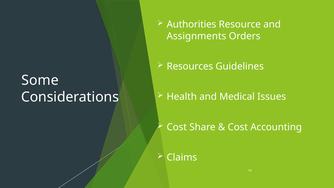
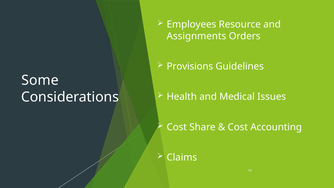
Authorities: Authorities -> Employees
Resources: Resources -> Provisions
